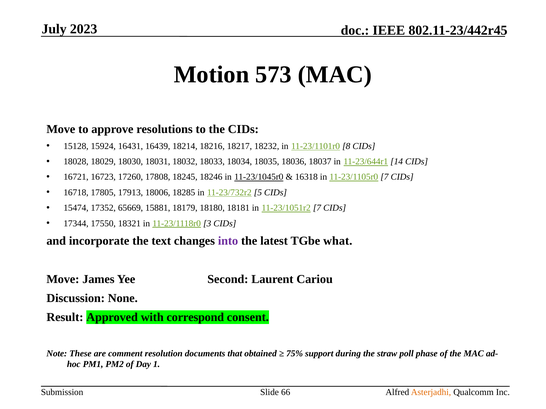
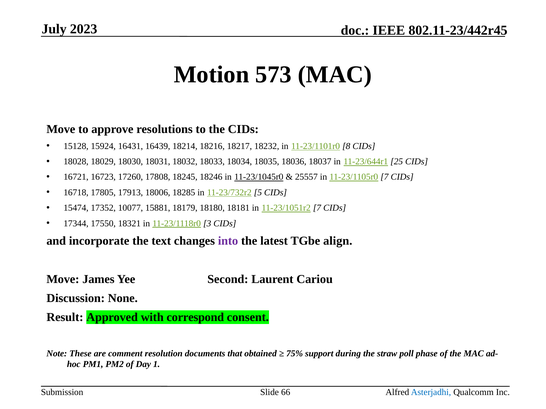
14: 14 -> 25
16318: 16318 -> 25557
65669: 65669 -> 10077
what: what -> align
Asterjadhi colour: orange -> blue
